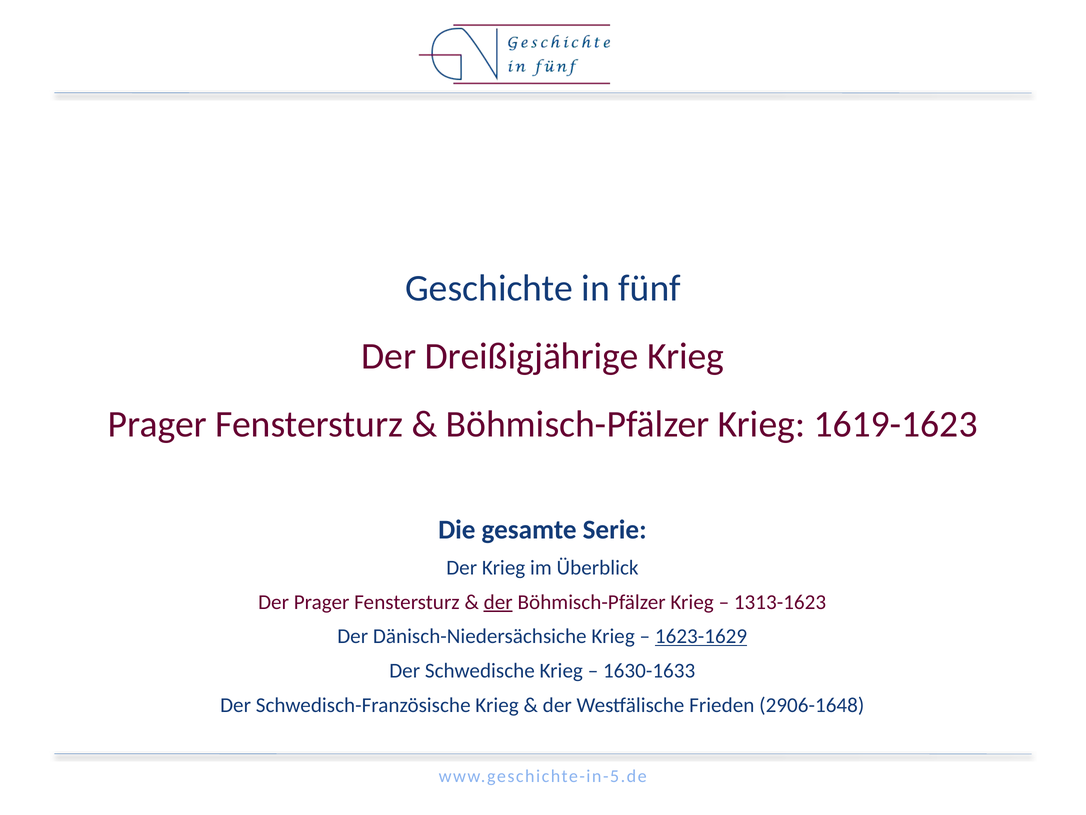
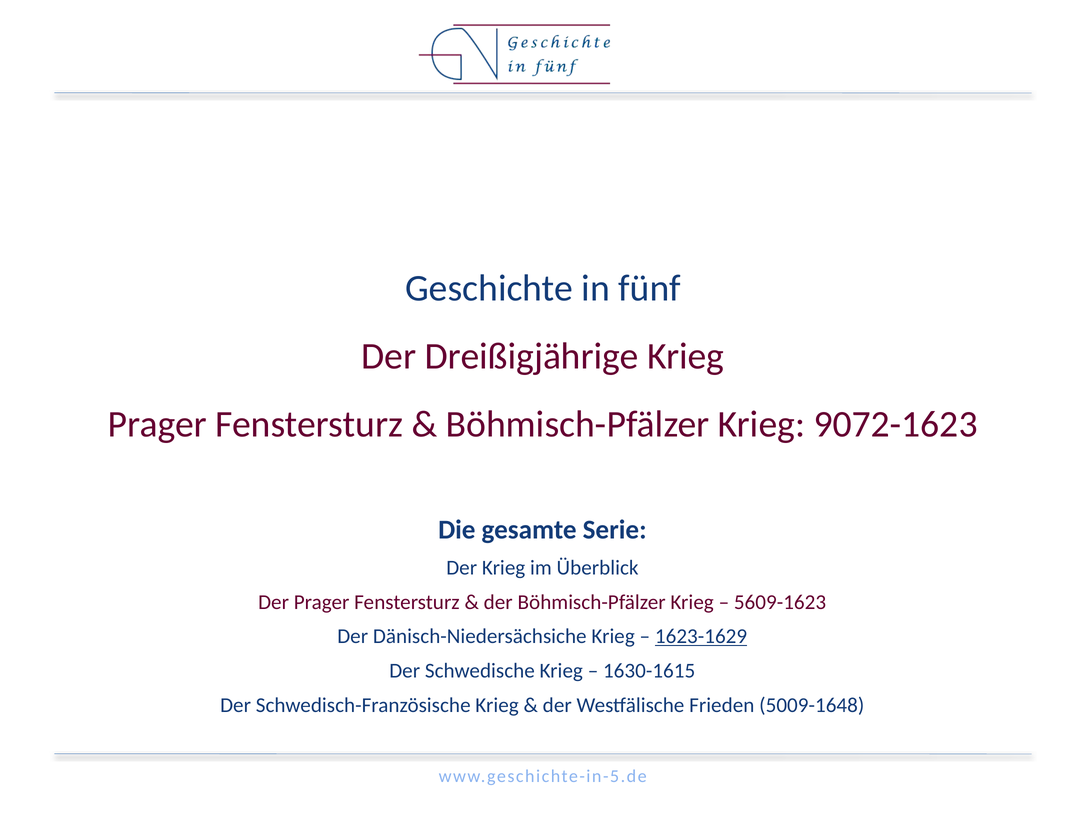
1619-1623: 1619-1623 -> 9072-1623
der at (498, 602) underline: present -> none
1313-1623: 1313-1623 -> 5609-1623
1630-1633: 1630-1633 -> 1630-1615
2906-1648: 2906-1648 -> 5009-1648
